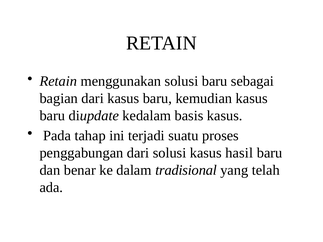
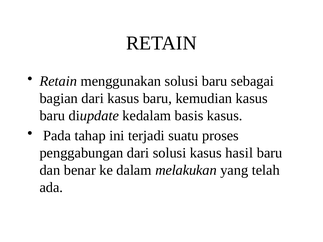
tradisional: tradisional -> melakukan
